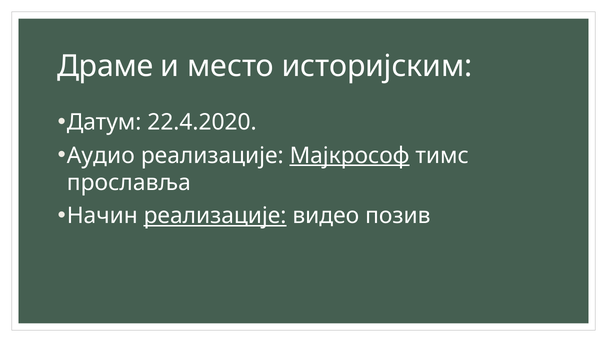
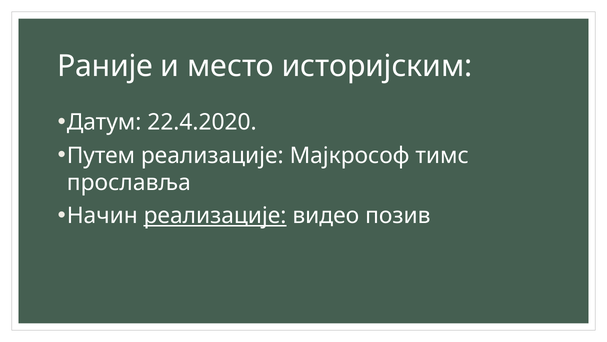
Драме: Драме -> Раније
Аудио: Аудио -> Путем
Мајкрософ underline: present -> none
